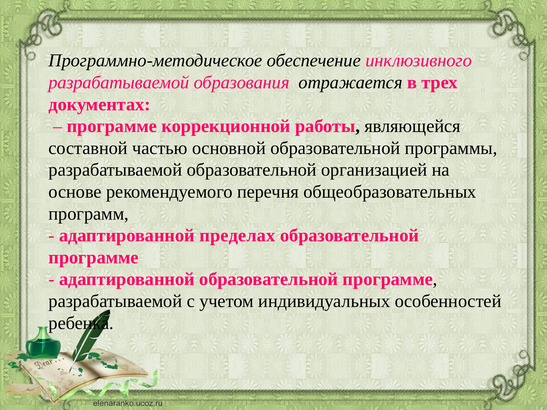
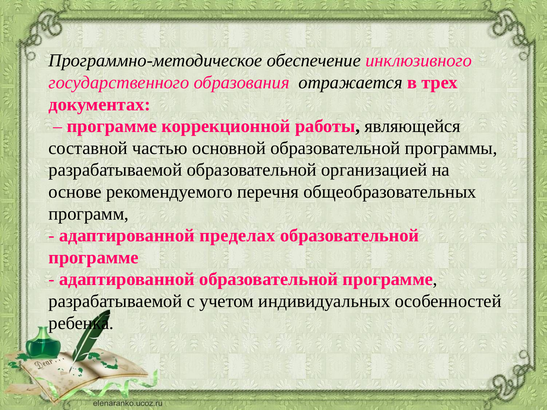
разрабатываемой at (119, 83): разрабатываемой -> государственного
